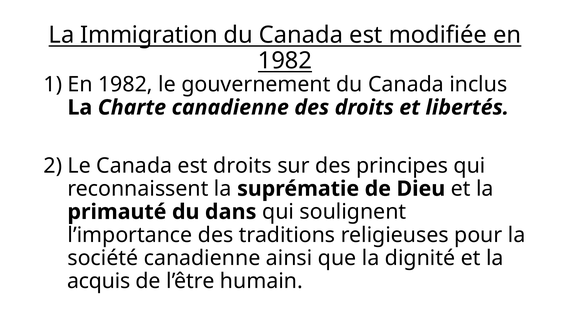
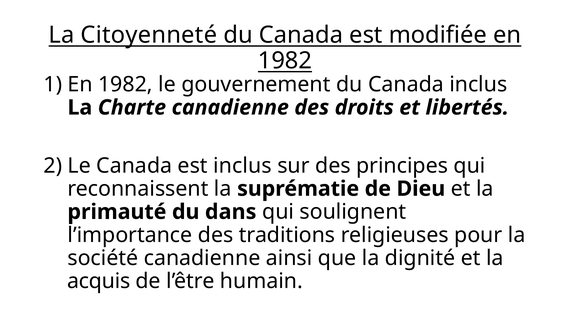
Immigration: Immigration -> Citoyenneté
est droits: droits -> inclus
